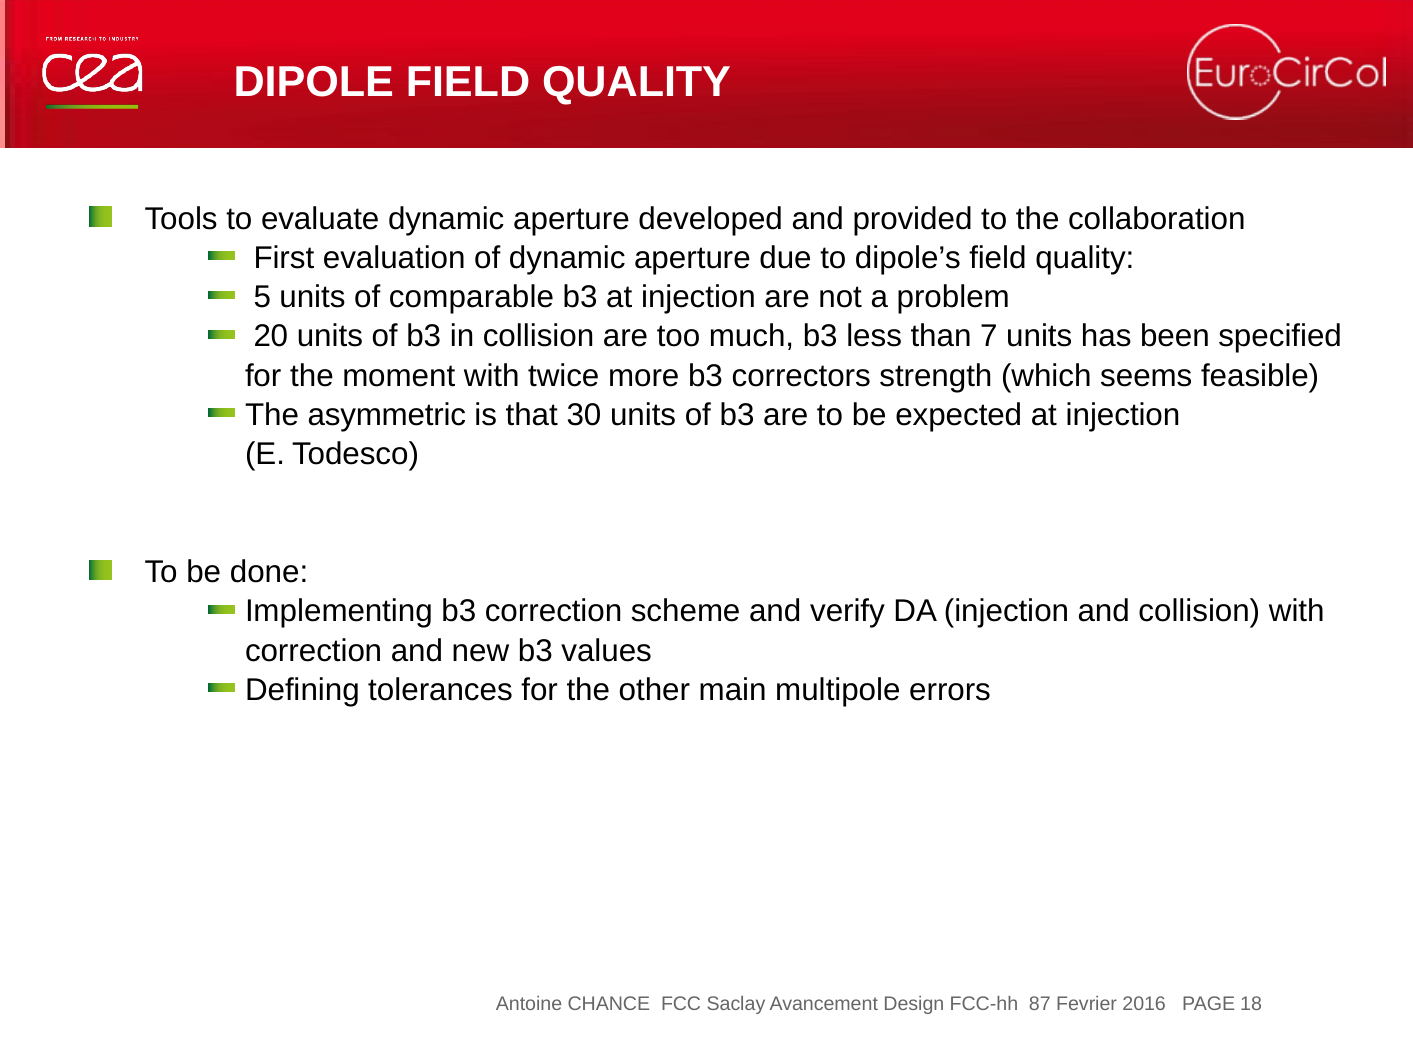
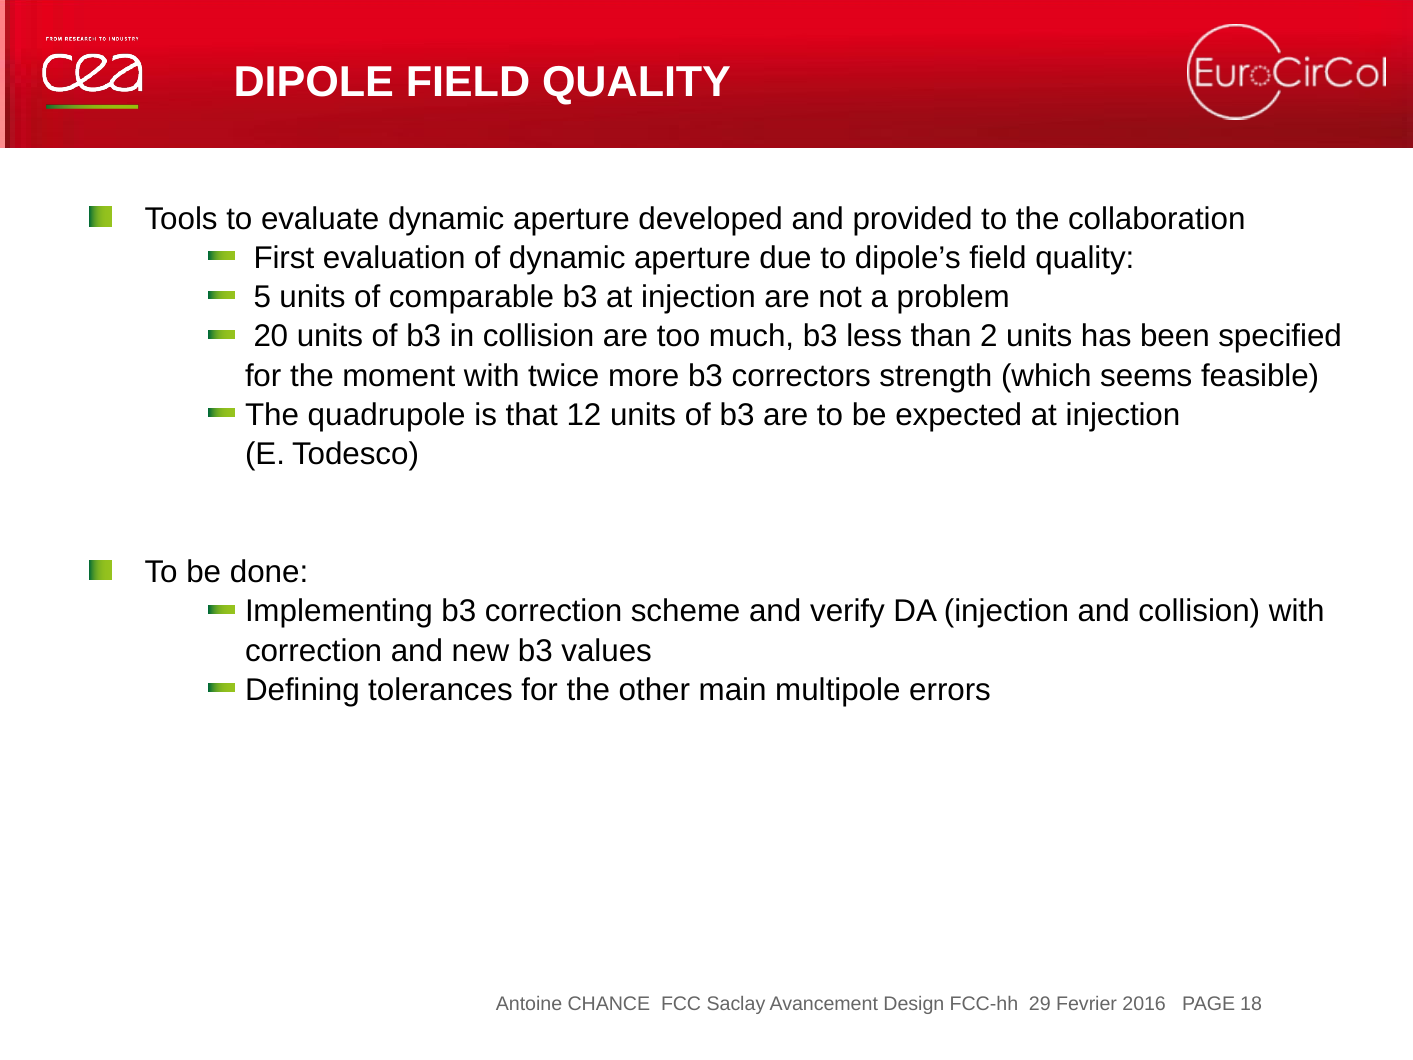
7: 7 -> 2
asymmetric: asymmetric -> quadrupole
30: 30 -> 12
87: 87 -> 29
